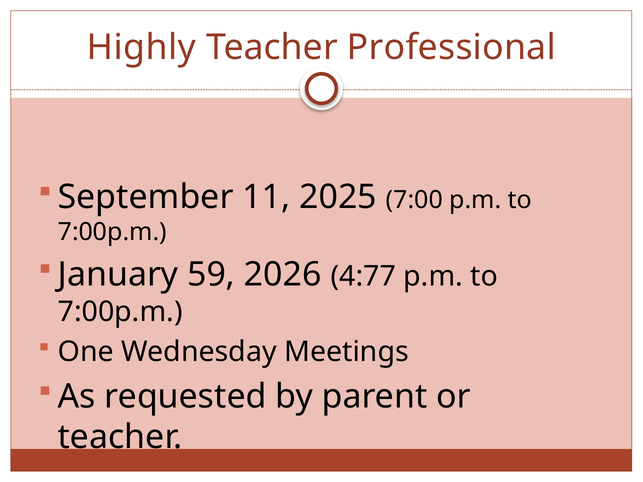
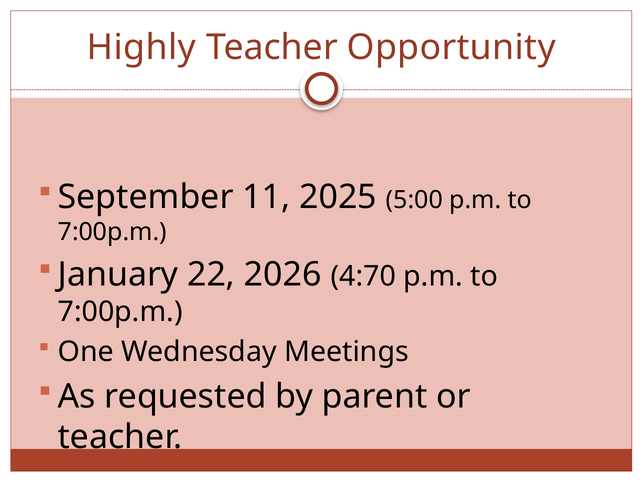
Professional: Professional -> Opportunity
7:00: 7:00 -> 5:00
59: 59 -> 22
4:77: 4:77 -> 4:70
